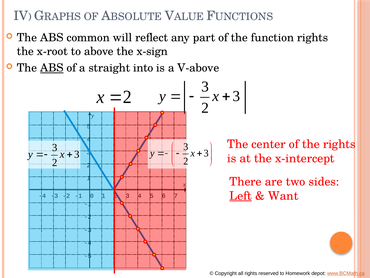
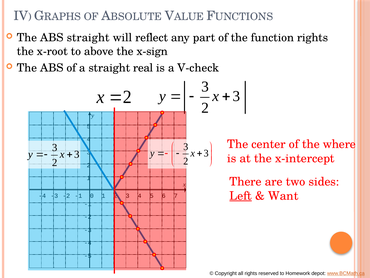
ABS common: common -> straight
ABS at (52, 68) underline: present -> none
into: into -> real
V-above: V-above -> V-check
the rights: rights -> where
